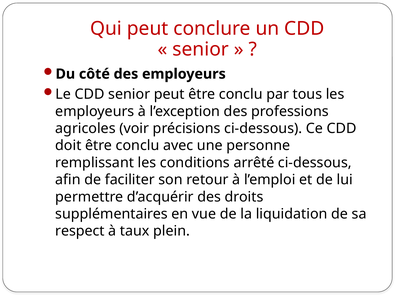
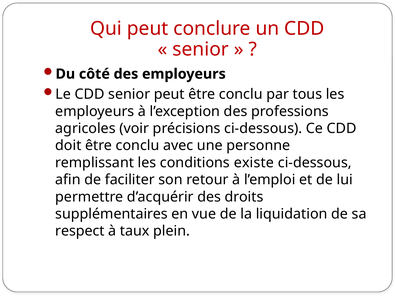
arrêté: arrêté -> existe
